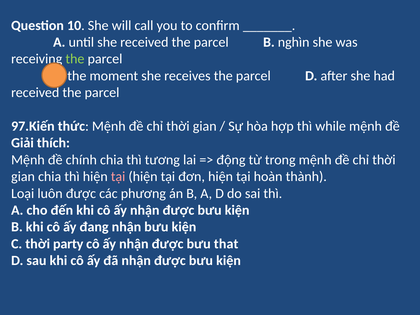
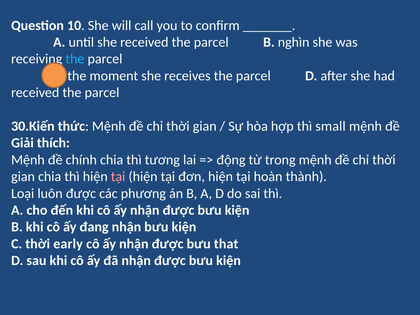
the at (75, 59) colour: light green -> light blue
97.Kiến: 97.Kiến -> 30.Kiến
while: while -> small
party: party -> early
